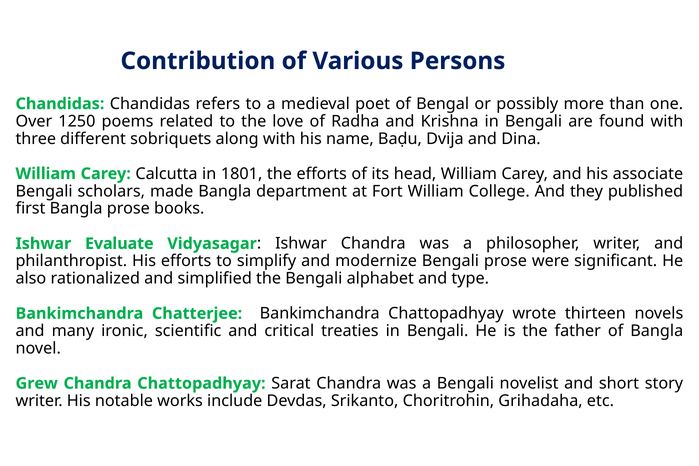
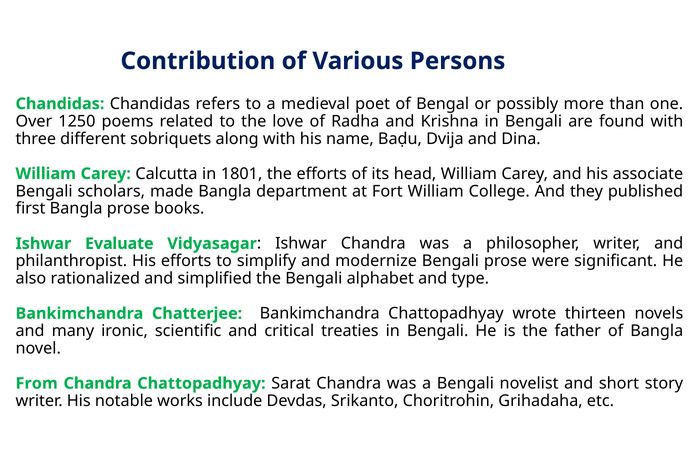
Grew: Grew -> From
